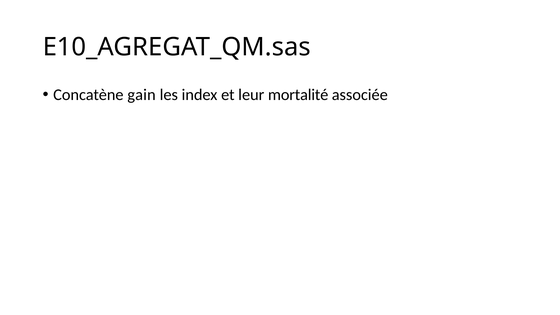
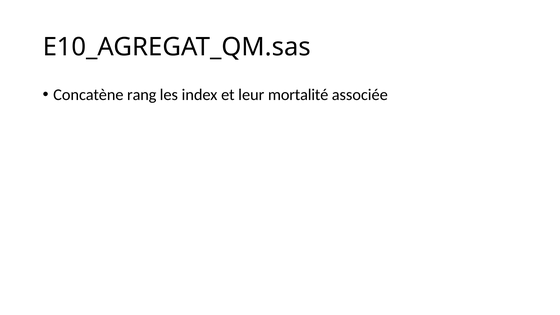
gain: gain -> rang
